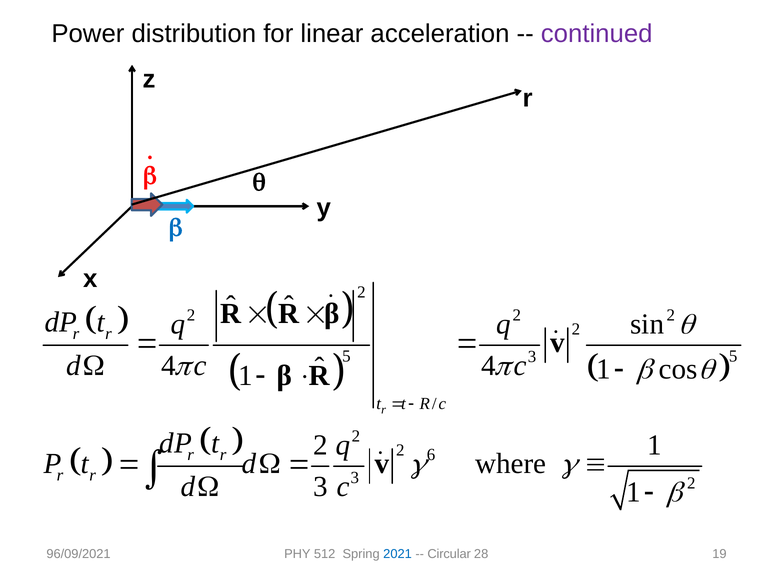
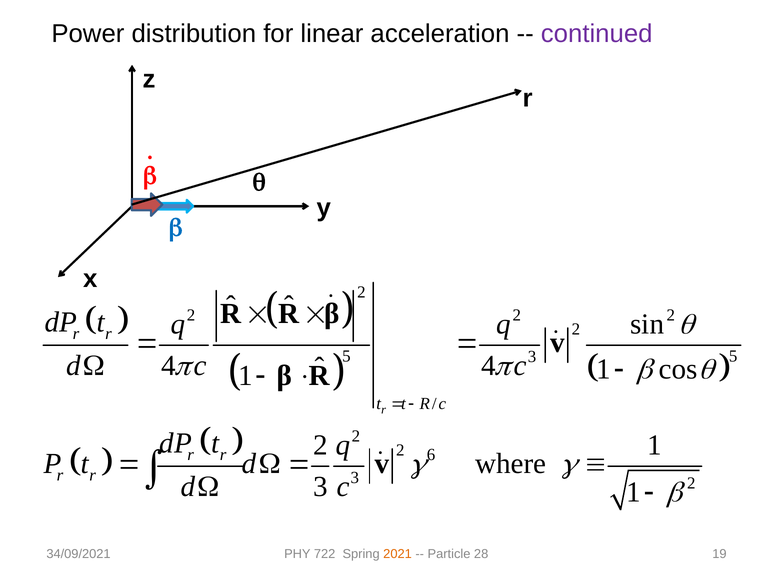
96/09/2021: 96/09/2021 -> 34/09/2021
512: 512 -> 722
2021 colour: blue -> orange
Circular: Circular -> Particle
